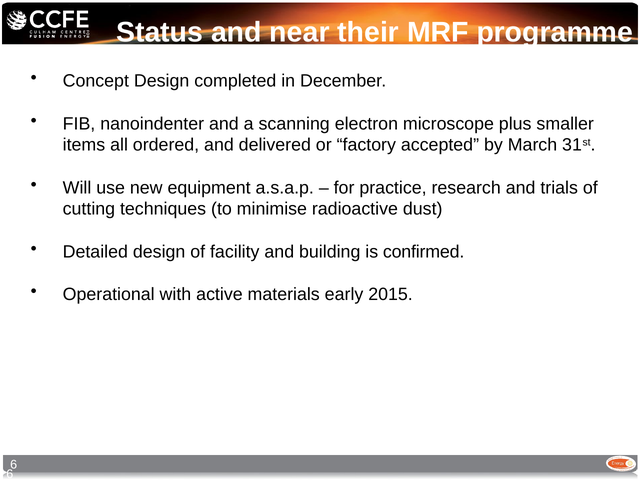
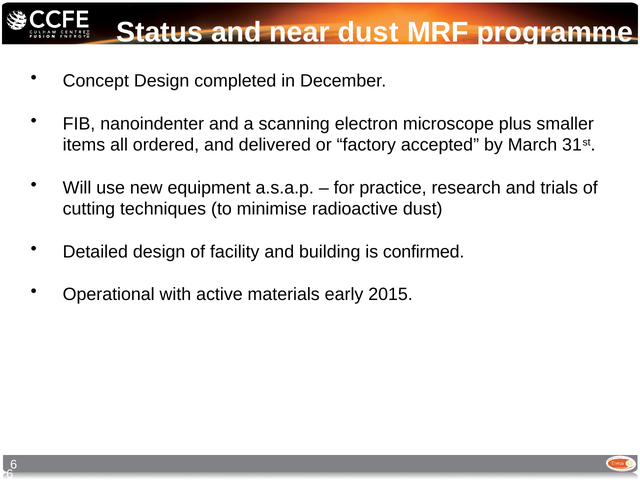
near their: their -> dust
